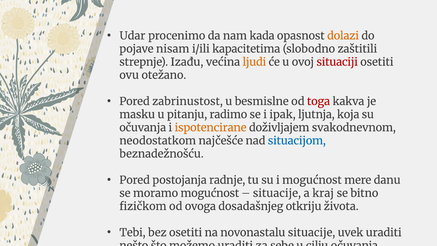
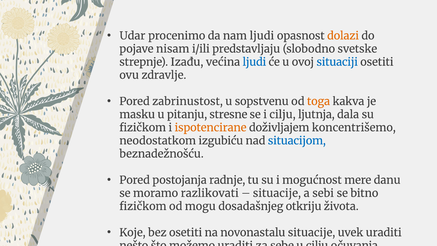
nam kada: kada -> ljudi
kapacitetima: kapacitetima -> predstavljaju
zaštitili: zaštitili -> svetske
ljudi at (254, 62) colour: orange -> blue
situaciji colour: red -> blue
otežano: otežano -> zdravlje
besmislne: besmislne -> sopstvenu
toga colour: red -> orange
radimo: radimo -> stresne
i ipak: ipak -> cilju
koja: koja -> dala
očuvanja at (143, 128): očuvanja -> fizičkom
svakodnevnom: svakodnevnom -> koncentrišemo
najčešće: najčešće -> izgubiću
moramo mogućnost: mogućnost -> razlikovati
kraj: kraj -> sebi
ovoga: ovoga -> mogu
Tebi: Tebi -> Koje
